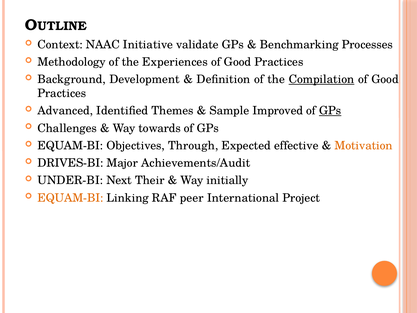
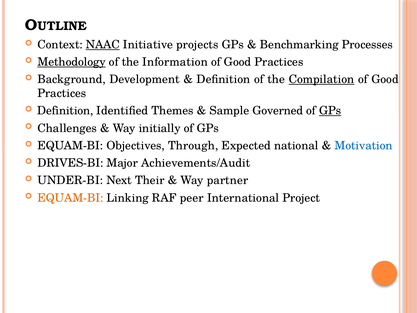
NAAC underline: none -> present
validate: validate -> projects
Methodology underline: none -> present
Experiences: Experiences -> Information
Advanced at (65, 111): Advanced -> Definition
Improved: Improved -> Governed
towards: towards -> initially
effective: effective -> national
Motivation colour: orange -> blue
initially: initially -> partner
